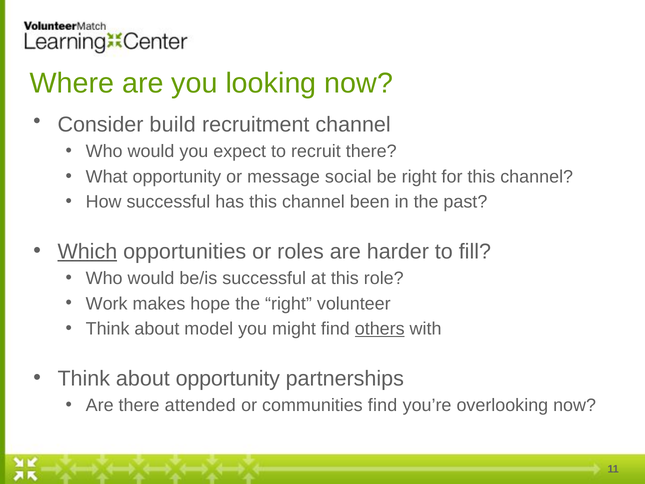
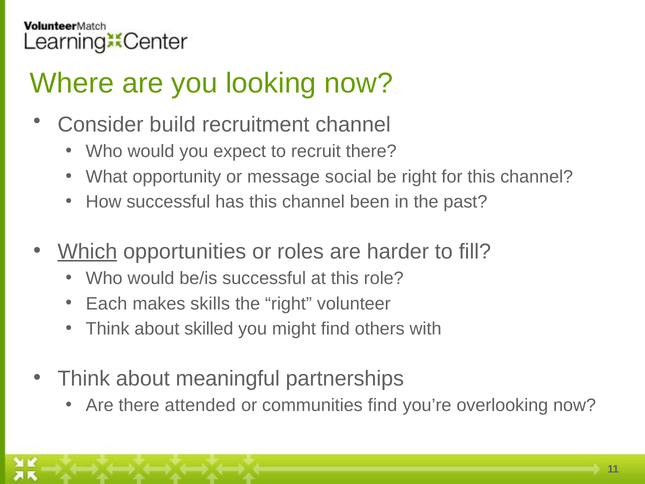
Work: Work -> Each
hope: hope -> skills
model: model -> skilled
others underline: present -> none
about opportunity: opportunity -> meaningful
